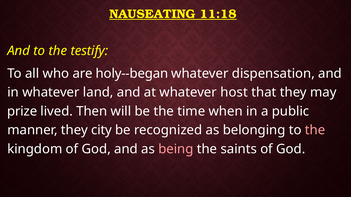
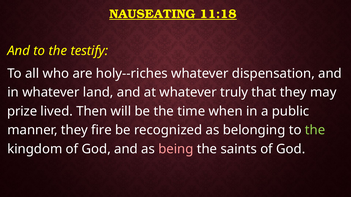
holy--began: holy--began -> holy--riches
host: host -> truly
city: city -> fire
the at (315, 130) colour: pink -> light green
